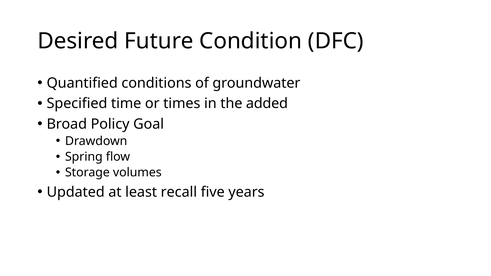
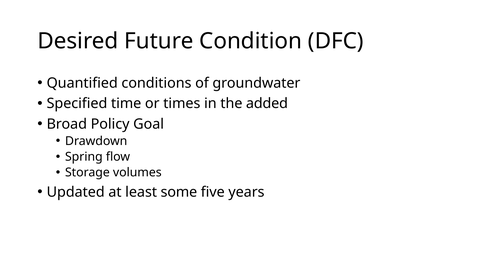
recall: recall -> some
